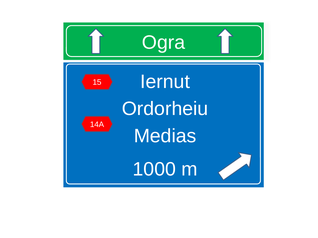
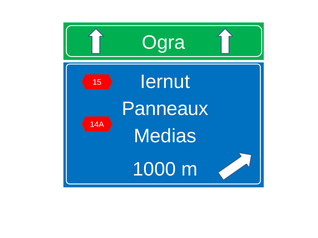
Ordorheiu: Ordorheiu -> Panneaux
